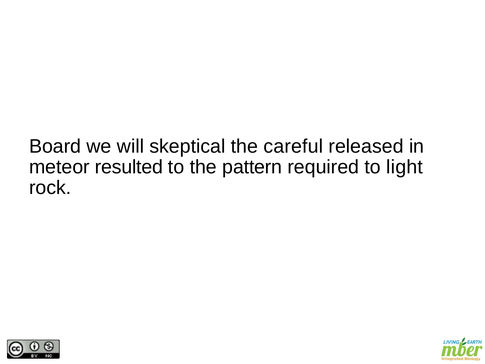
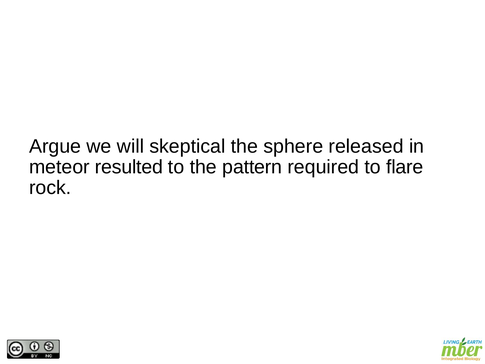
Board: Board -> Argue
careful: careful -> sphere
light: light -> flare
